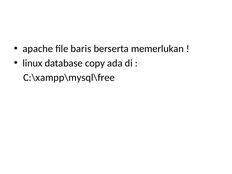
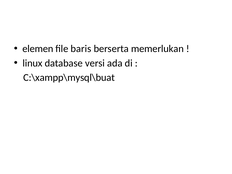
apache: apache -> elemen
copy: copy -> versi
C:\xampp\mysql\free: C:\xampp\mysql\free -> C:\xampp\mysql\buat
